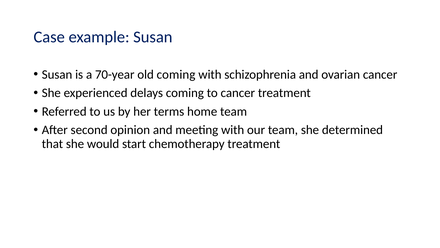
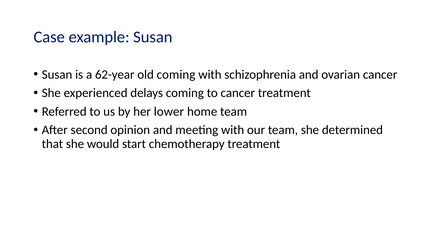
70-year: 70-year -> 62-year
terms: terms -> lower
